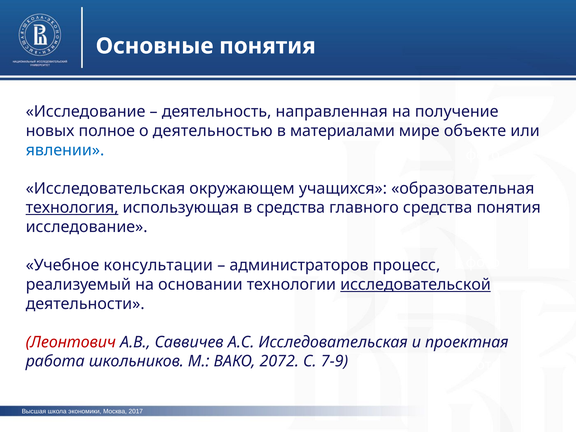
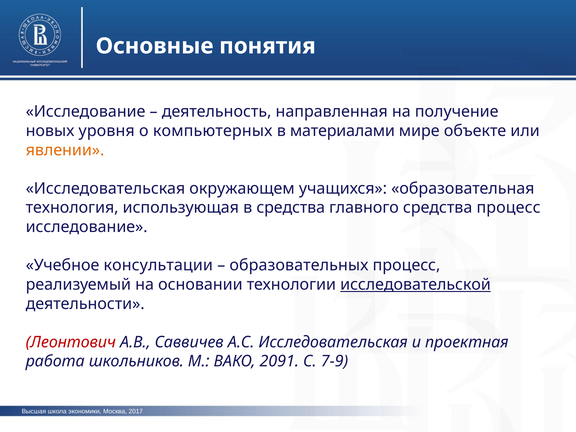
полное: полное -> уровня
деятельностью: деятельностью -> компьютерных
явлении colour: blue -> orange
технология underline: present -> none
средства понятия: понятия -> процесс
администраторов: администраторов -> образовательных
2072: 2072 -> 2091
